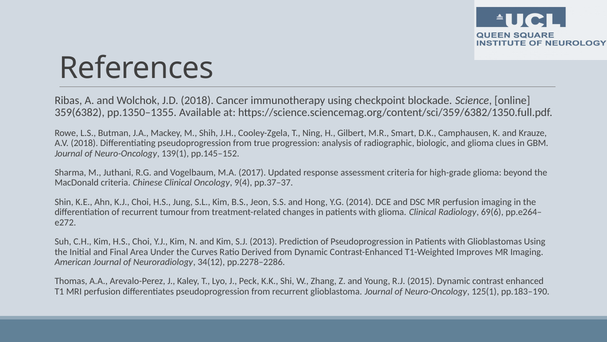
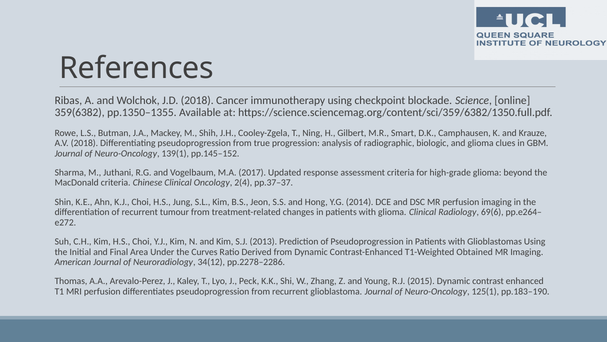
9(4: 9(4 -> 2(4
Improves: Improves -> Obtained
